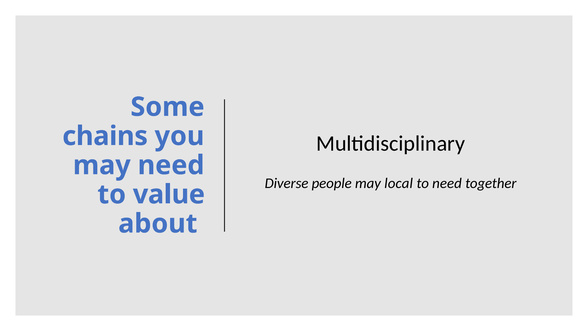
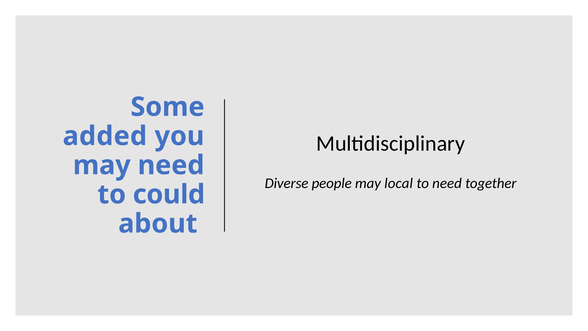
chains: chains -> added
value: value -> could
